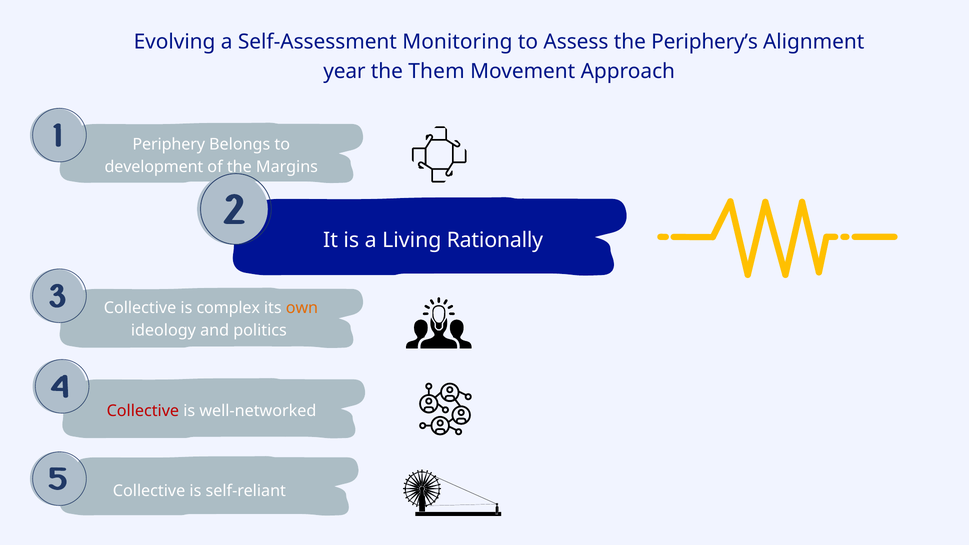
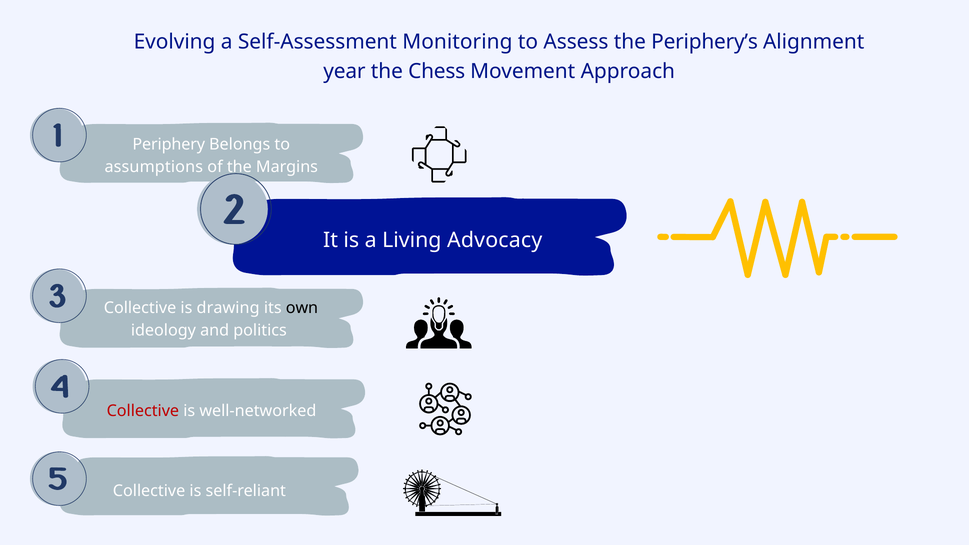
Them: Them -> Chess
development: development -> assumptions
Rationally: Rationally -> Advocacy
complex: complex -> drawing
own colour: orange -> black
